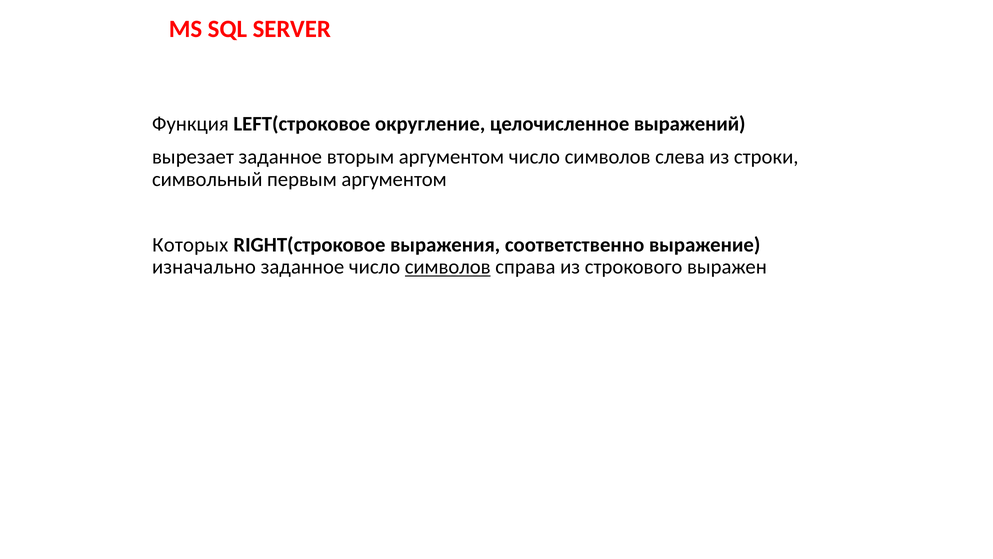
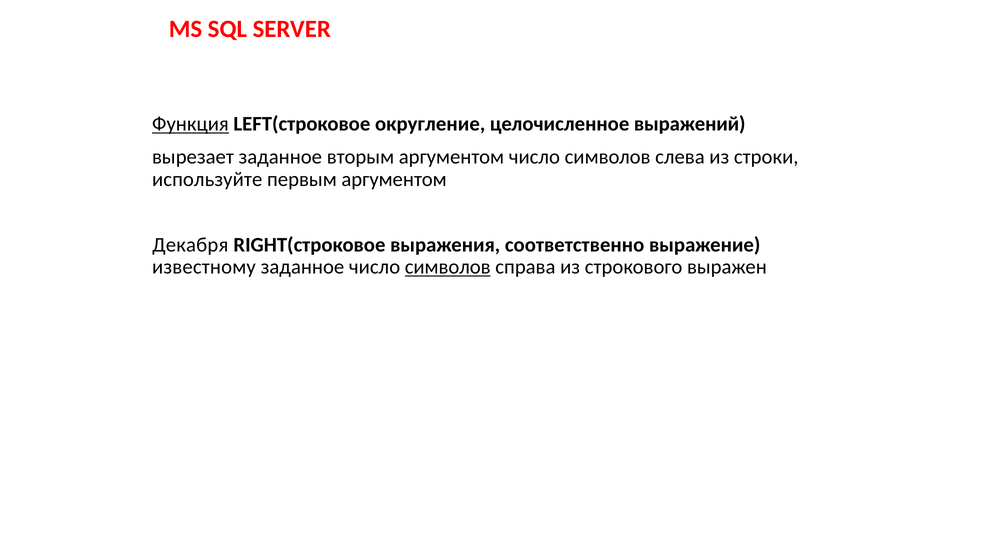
Функция underline: none -> present
символьный: символьный -> используйте
Которых: Которых -> Декабря
изначально: изначально -> известному
